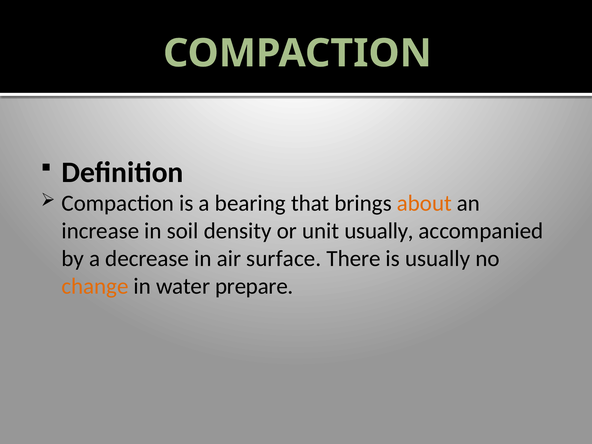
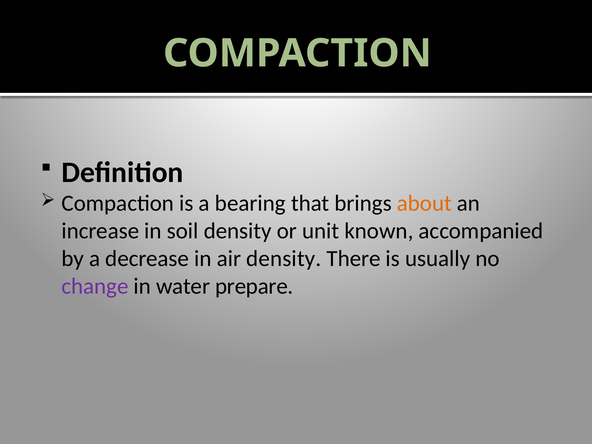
unit usually: usually -> known
air surface: surface -> density
change colour: orange -> purple
